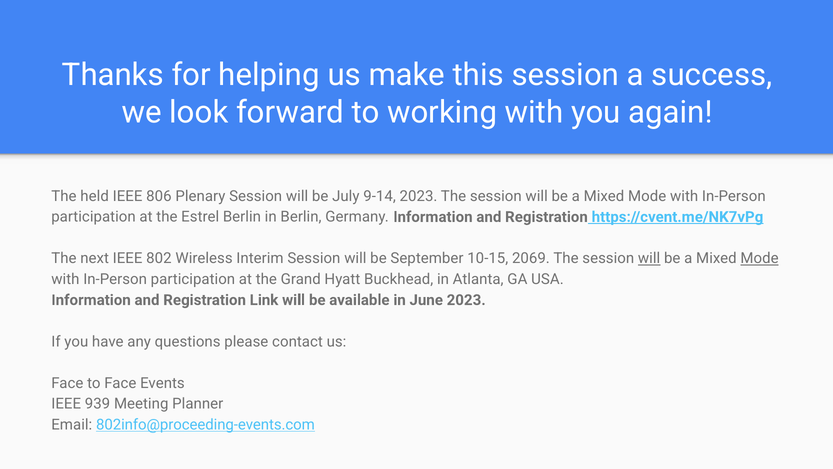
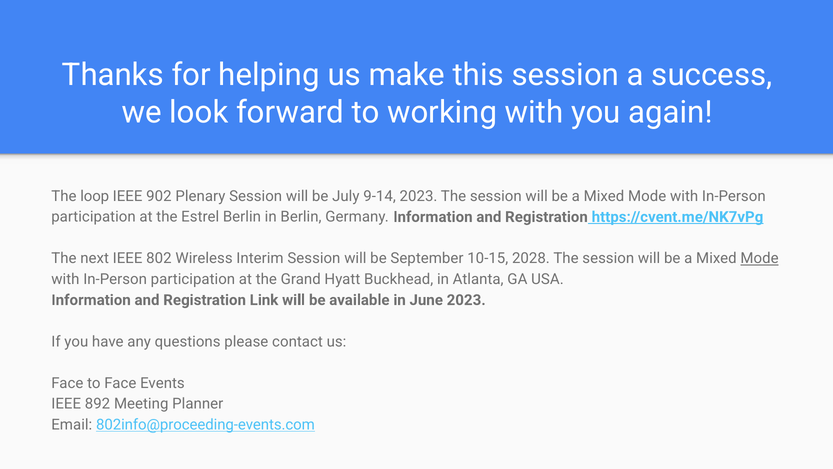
held: held -> loop
806: 806 -> 902
2069: 2069 -> 2028
will at (649, 258) underline: present -> none
939: 939 -> 892
